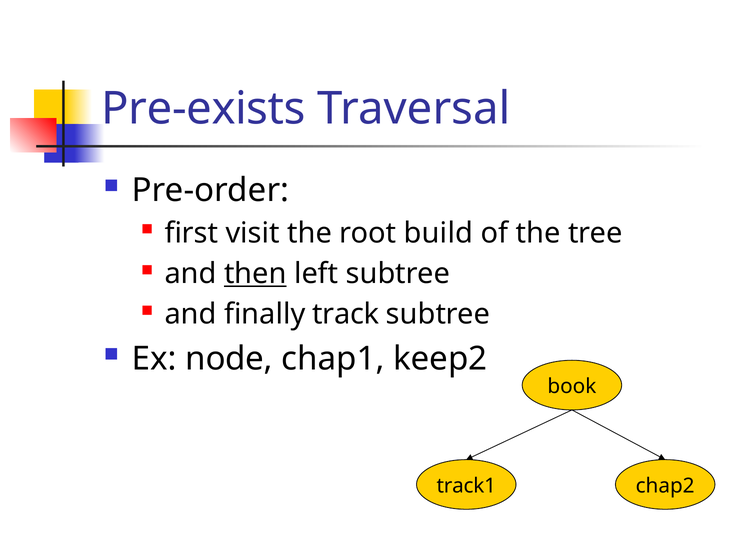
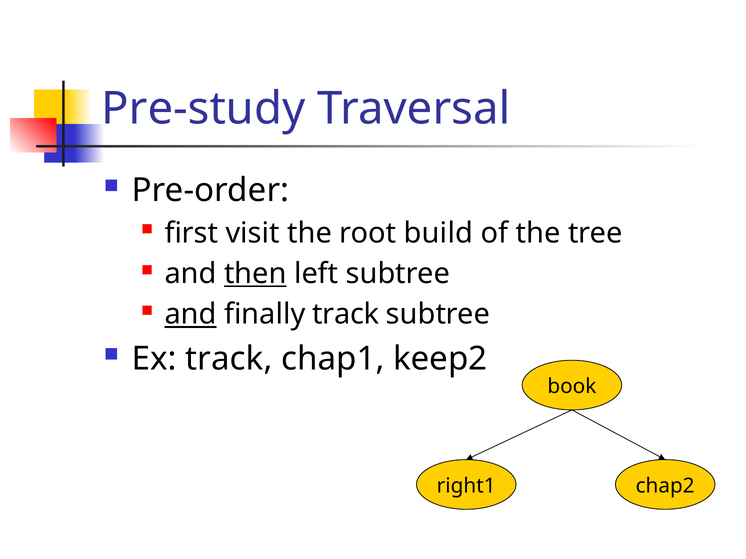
Pre-exists: Pre-exists -> Pre-study
and at (191, 315) underline: none -> present
Ex node: node -> track
track1: track1 -> right1
